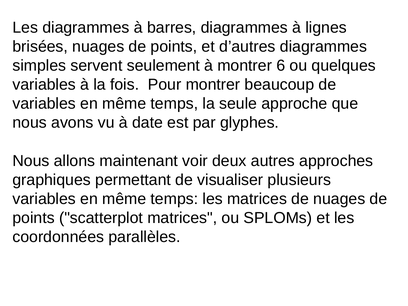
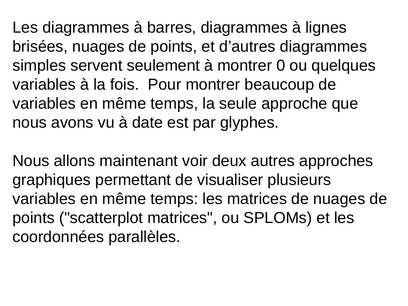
6: 6 -> 0
